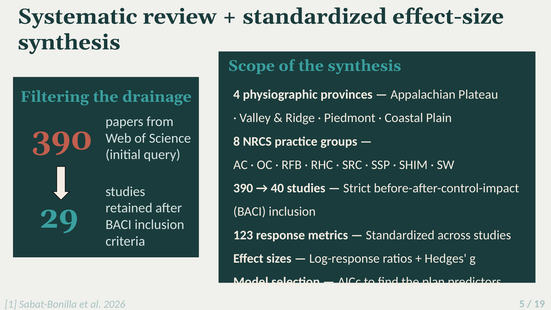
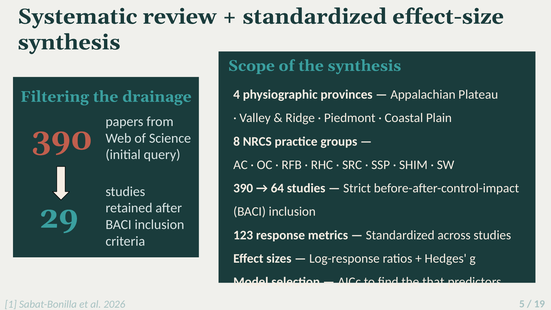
40: 40 -> 64
plan: plan -> that
